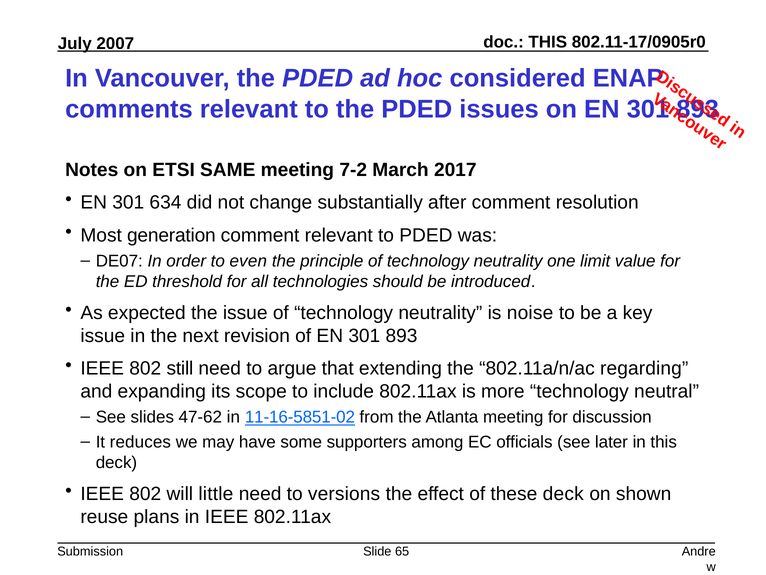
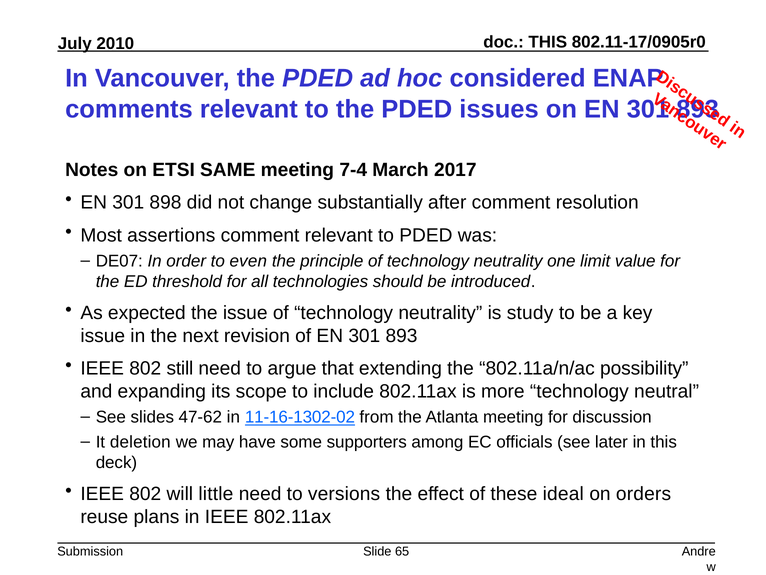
2007: 2007 -> 2010
7-2: 7-2 -> 7-4
634: 634 -> 898
generation: generation -> assertions
noise: noise -> study
regarding: regarding -> possibility
11-16-5851-02: 11-16-5851-02 -> 11-16-1302-02
reduces: reduces -> deletion
these deck: deck -> ideal
shown: shown -> orders
